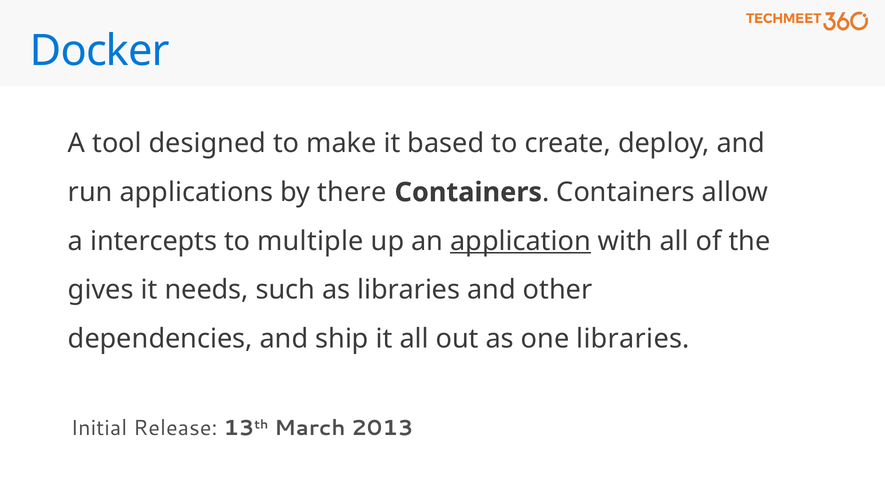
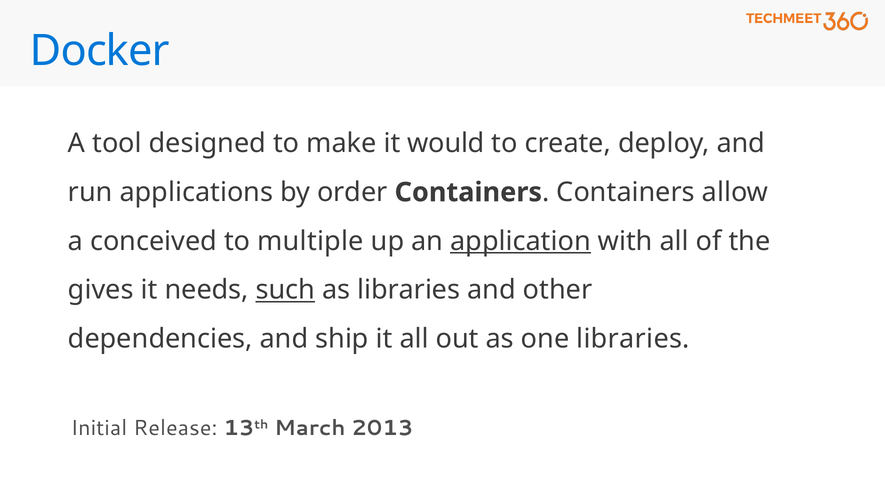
based: based -> would
there: there -> order
intercepts: intercepts -> conceived
such underline: none -> present
